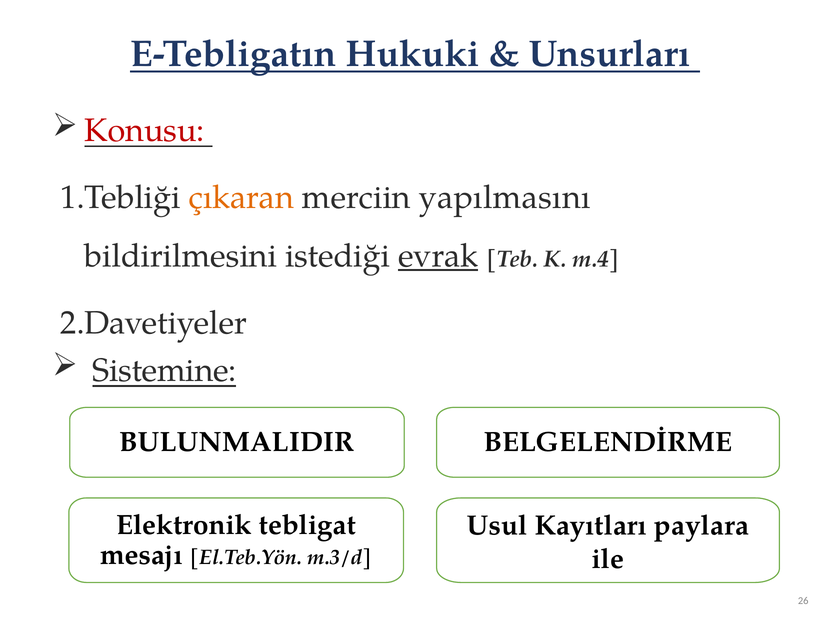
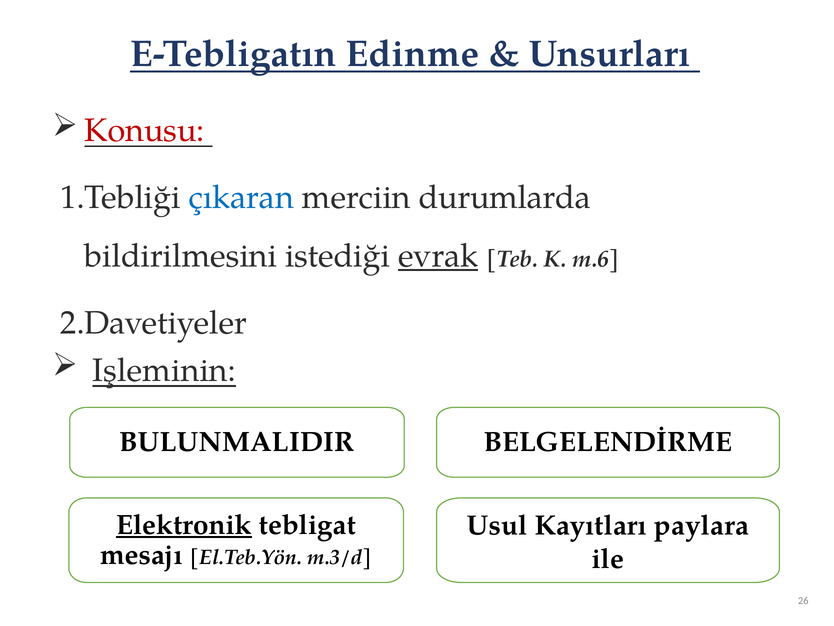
Hukuki: Hukuki -> Edinme
çıkaran colour: orange -> blue
yapılmasını: yapılmasını -> durumlarda
m.4: m.4 -> m.6
Sistemine: Sistemine -> Işleminin
Elektronik underline: none -> present
